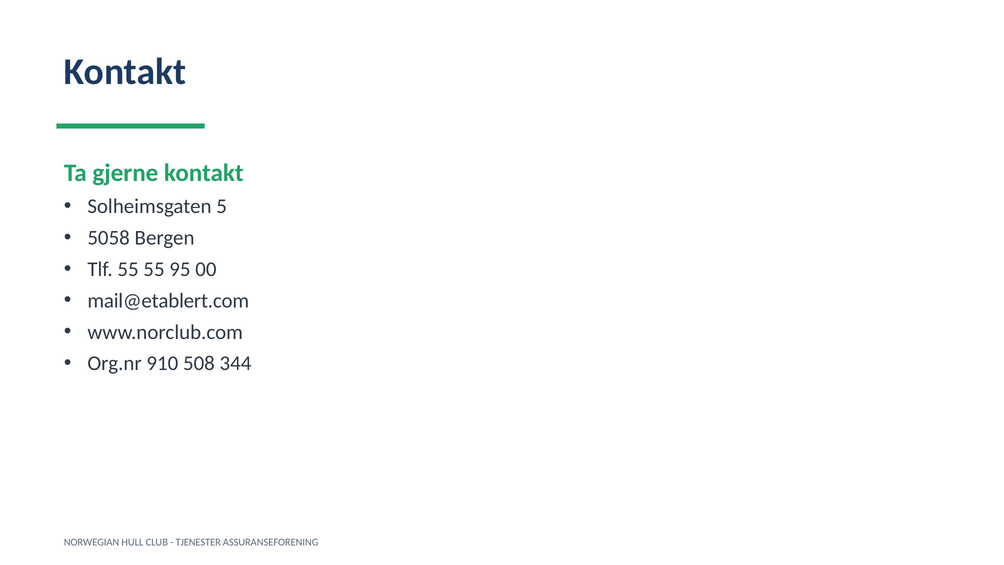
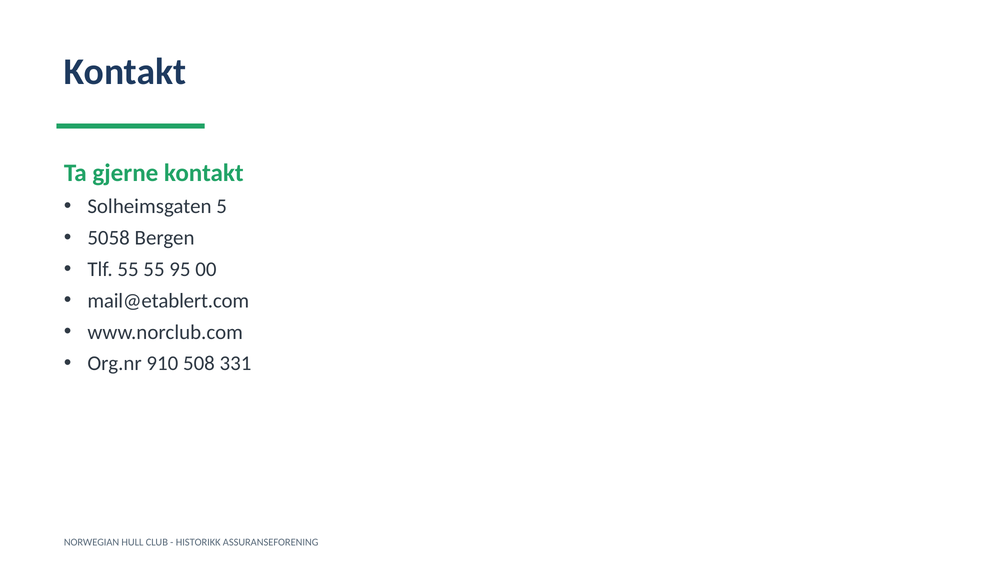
344: 344 -> 331
TJENESTER: TJENESTER -> HISTORIKK
